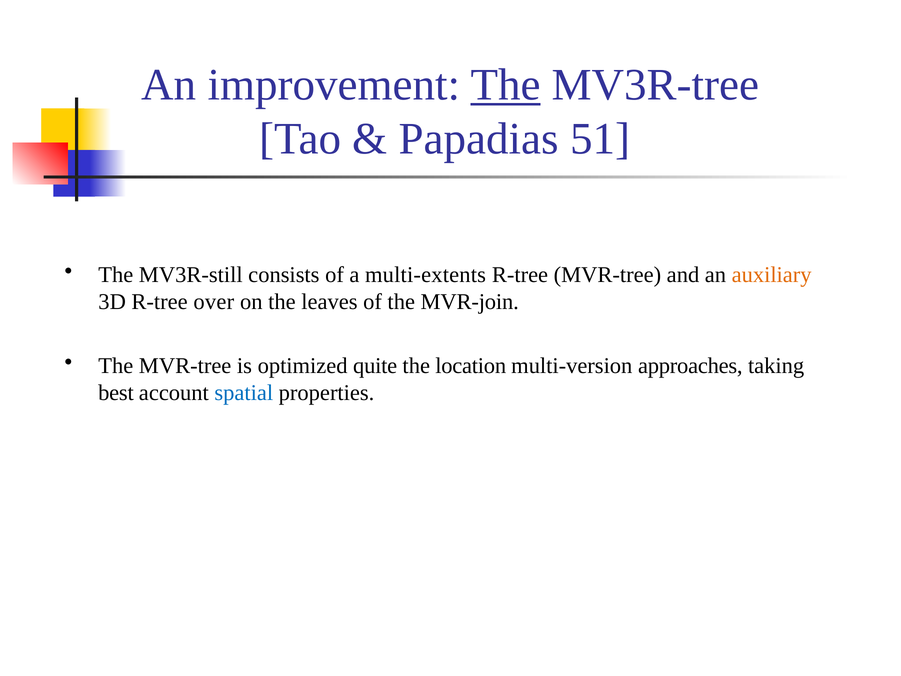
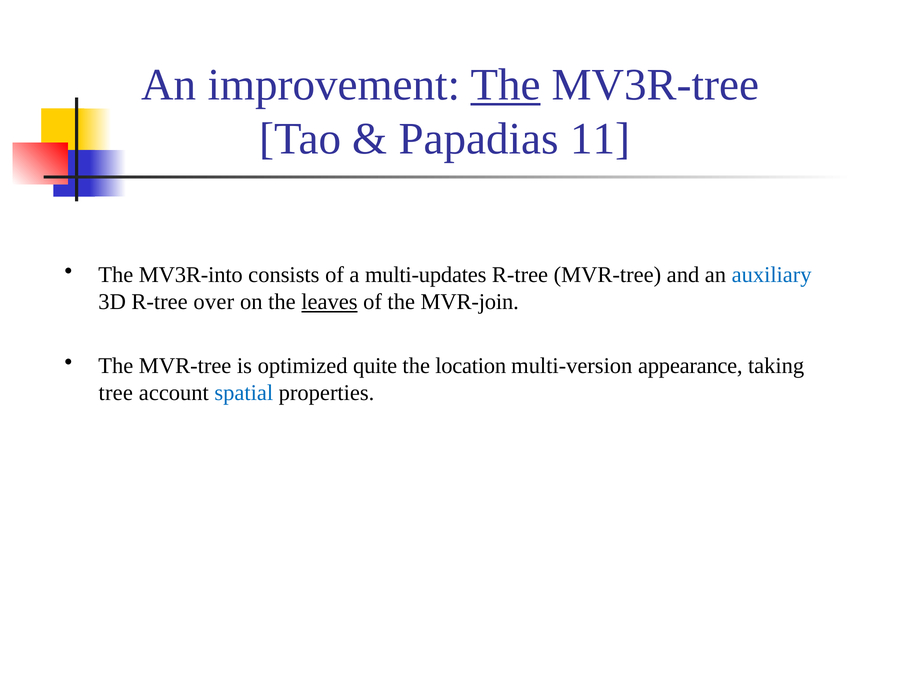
51: 51 -> 11
MV3R-still: MV3R-still -> MV3R-into
multi-extents: multi-extents -> multi-updates
auxiliary colour: orange -> blue
leaves underline: none -> present
approaches: approaches -> appearance
best: best -> tree
